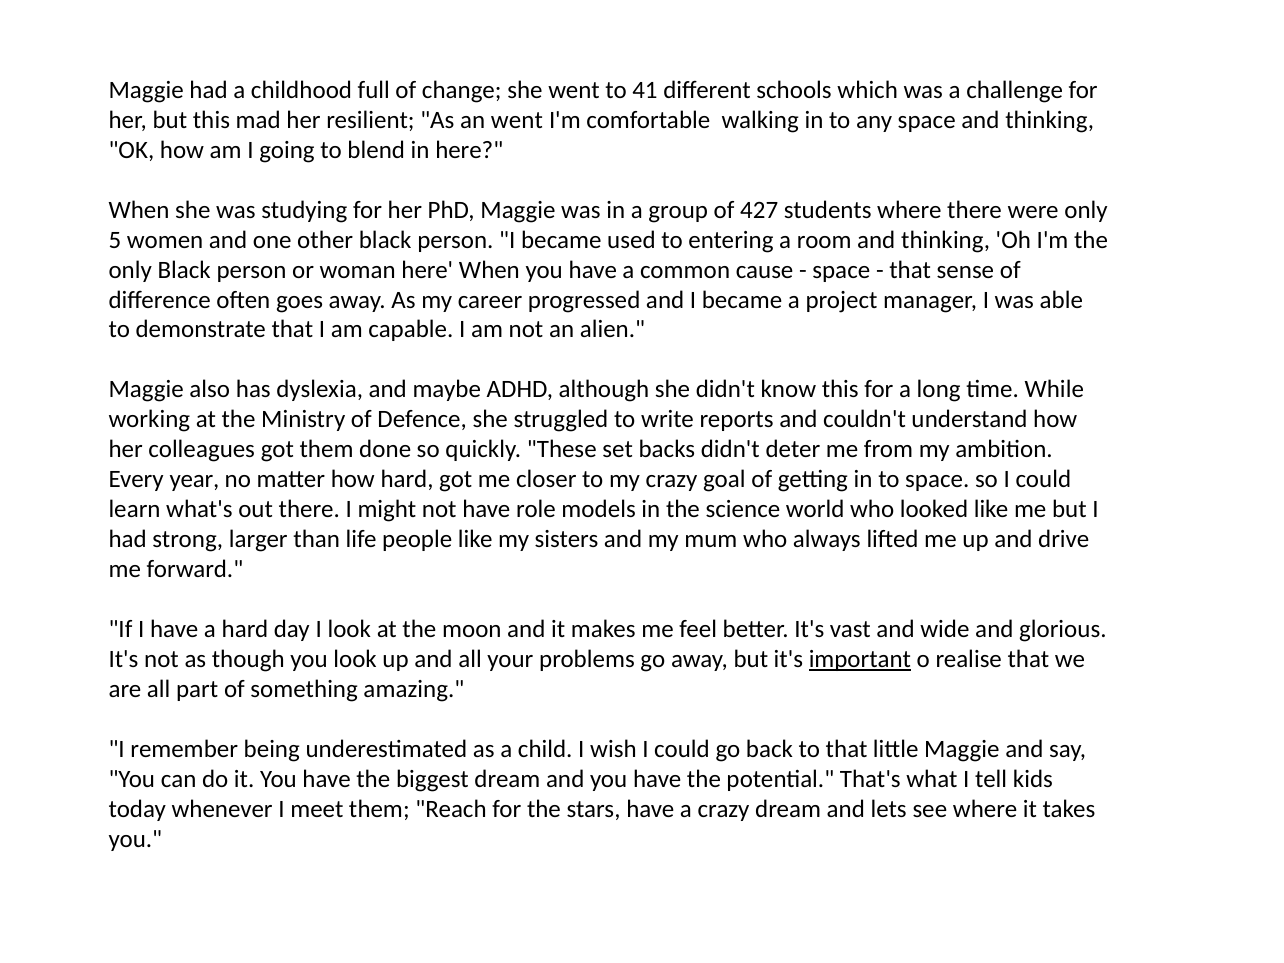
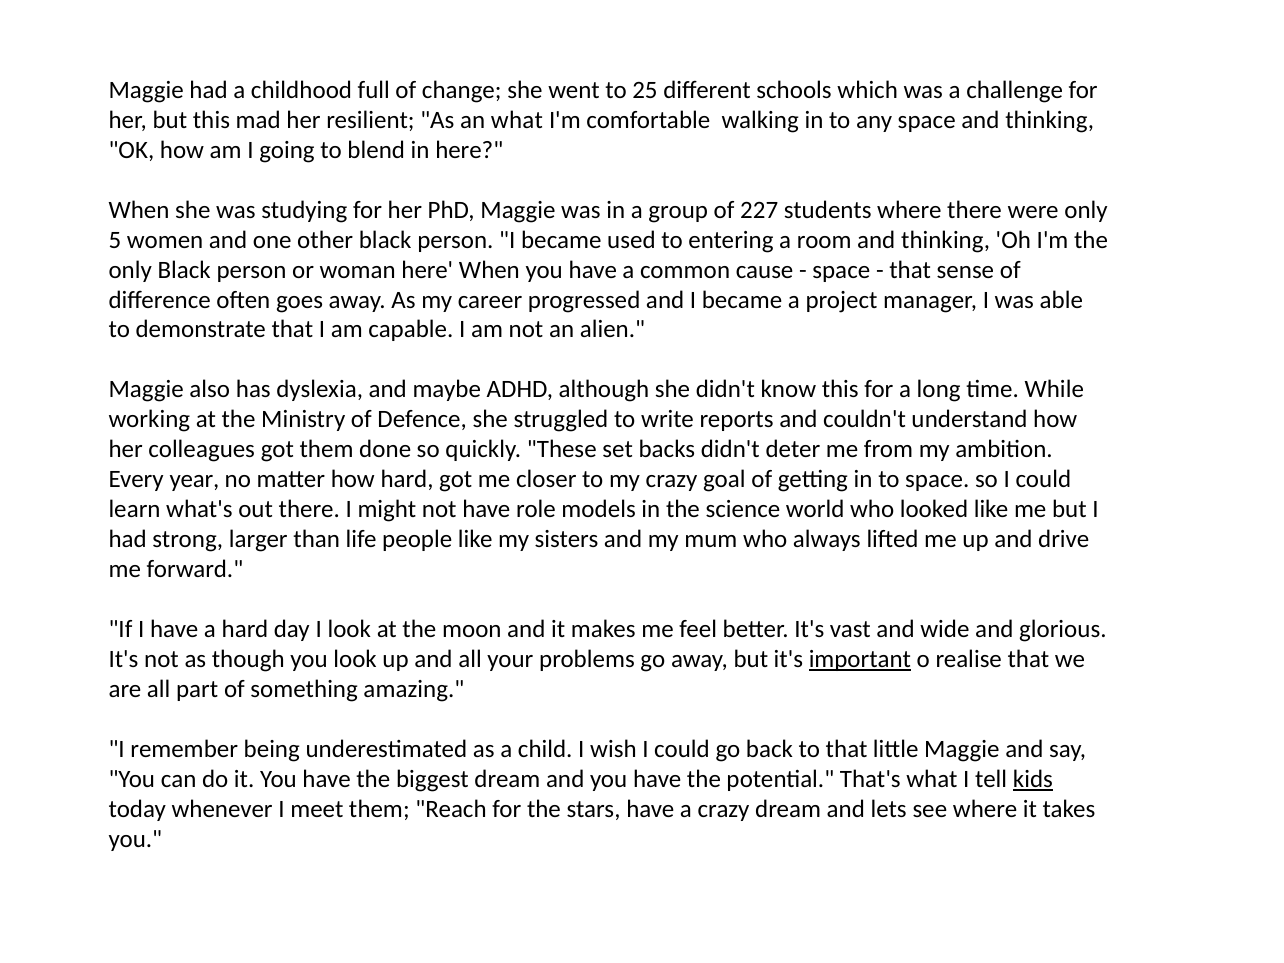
41: 41 -> 25
an went: went -> what
427: 427 -> 227
kids underline: none -> present
